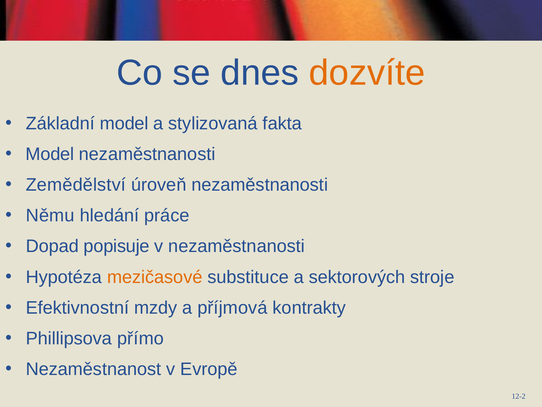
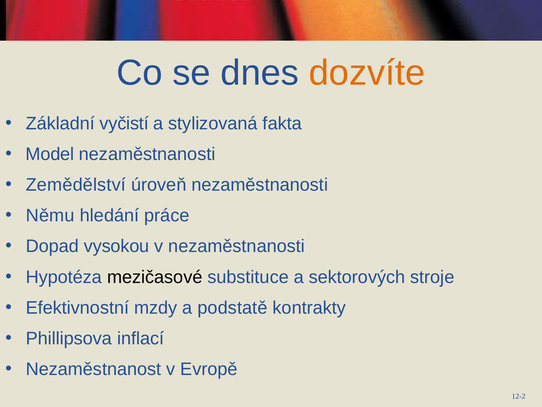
Základní model: model -> vyčistí
popisuje: popisuje -> vysokou
mezičasové colour: orange -> black
příjmová: příjmová -> podstatě
přímo: přímo -> inflací
